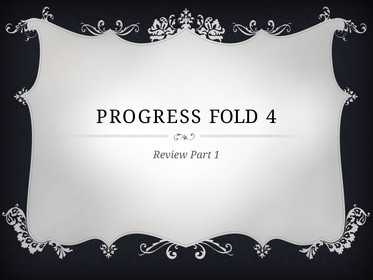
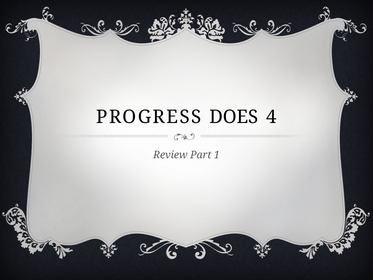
FOLD: FOLD -> DOES
